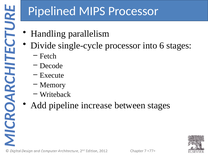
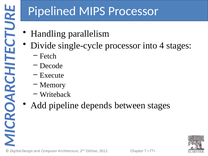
6: 6 -> 4
increase: increase -> depends
